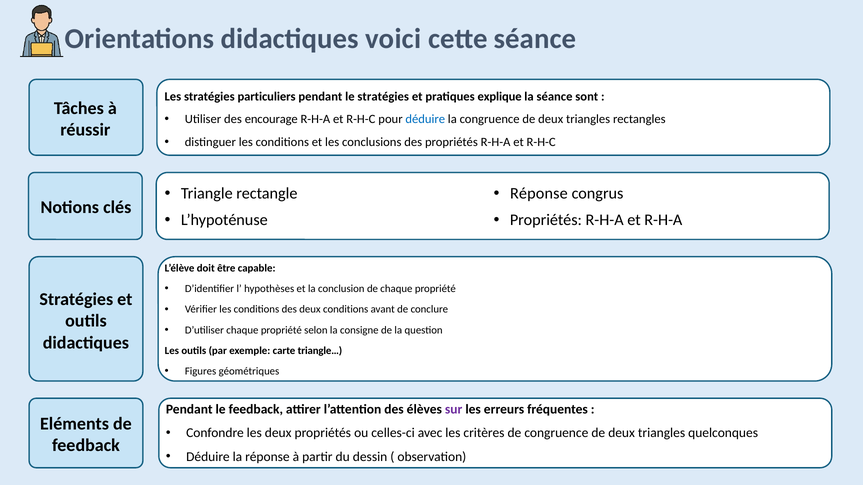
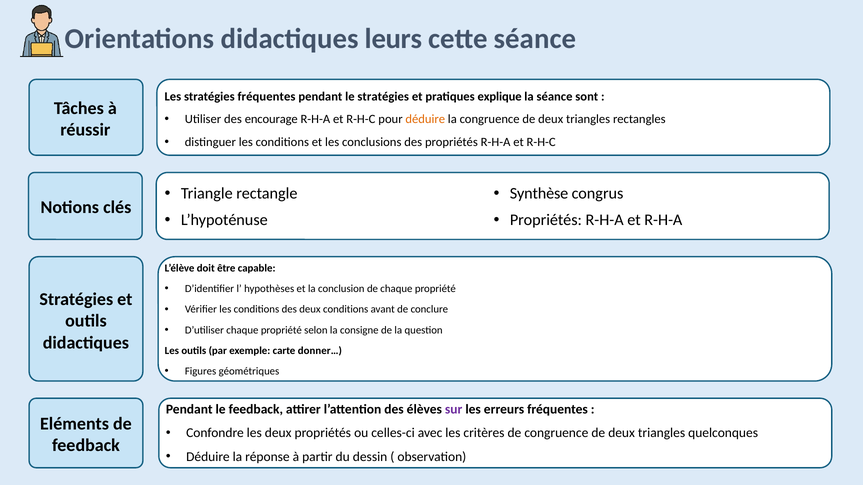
voici: voici -> leurs
stratégies particuliers: particuliers -> fréquentes
déduire at (425, 119) colour: blue -> orange
Réponse at (539, 194): Réponse -> Synthèse
triangle…: triangle… -> donner…
